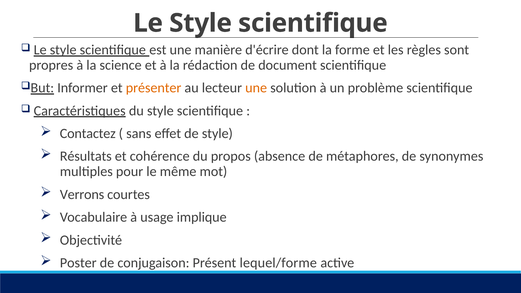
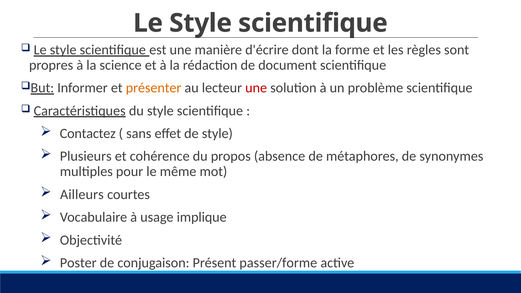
une at (256, 88) colour: orange -> red
Résultats: Résultats -> Plusieurs
Verrons: Verrons -> Ailleurs
lequel/forme: lequel/forme -> passer/forme
